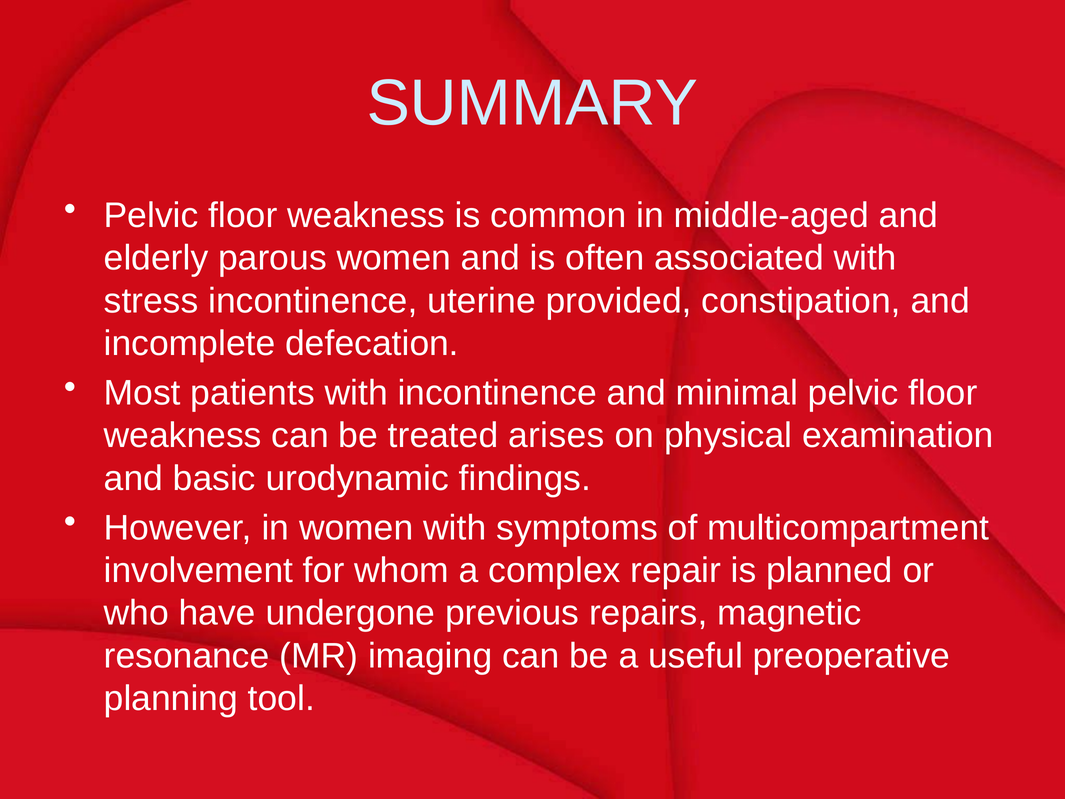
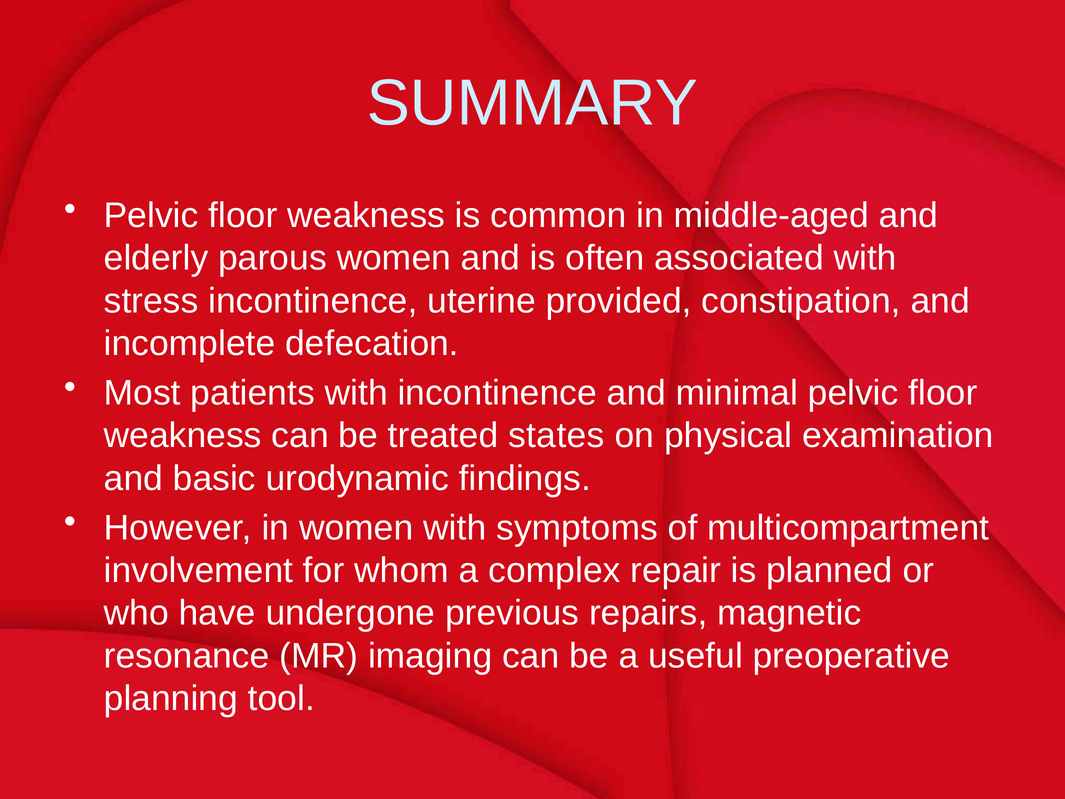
arises: arises -> states
